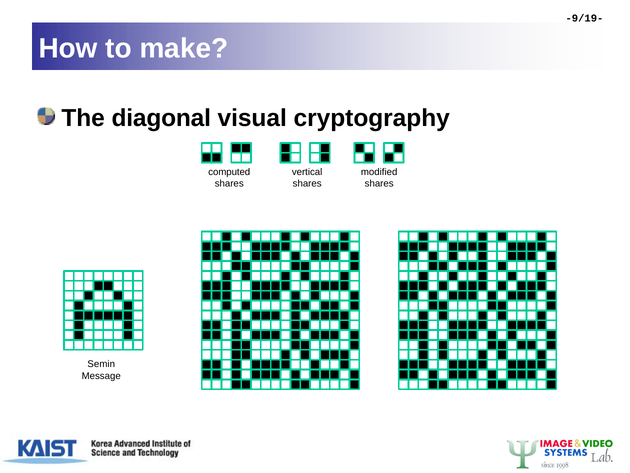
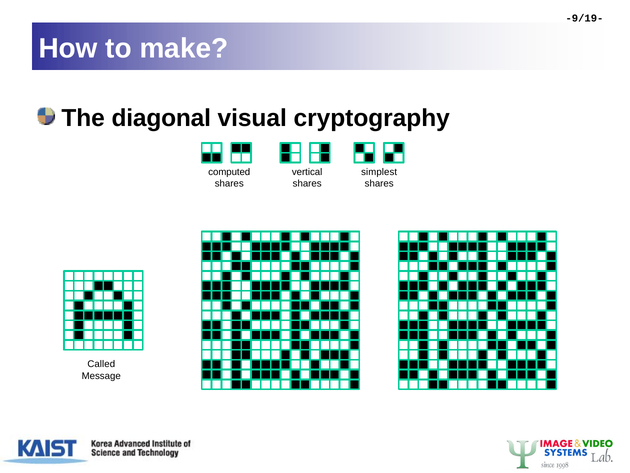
modified: modified -> simplest
Semin: Semin -> Called
